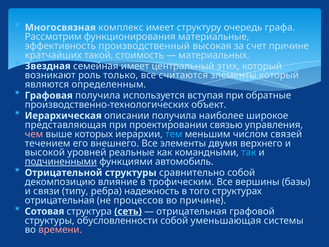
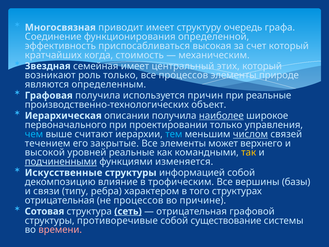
комплекс: комплекс -> приводит
Рассмотрим: Рассмотрим -> Соединение
материальные: материальные -> определенной
производственный: производственный -> приспосабливаться
счет причине: причине -> который
такой: такой -> когда
материальных: материальных -> механическим
все считаются: считаются -> процессов
элементы который: который -> природе
вступая: вступая -> причин
при обратные: обратные -> реальные
наиболее underline: none -> present
представляющая: представляющая -> первоначального
проектировании связью: связью -> только
чем colour: pink -> light blue
которых: которых -> считают
числом underline: none -> present
внешнего: внешнего -> закрытые
двумя: двумя -> может
так colour: light blue -> yellow
автомобиль: автомобиль -> изменяется
Отрицательной: Отрицательной -> Искусственные
сравнительно: сравнительно -> информацией
надежность: надежность -> характером
обусловленности: обусловленности -> противоречивые
уменьшающая: уменьшающая -> существование
